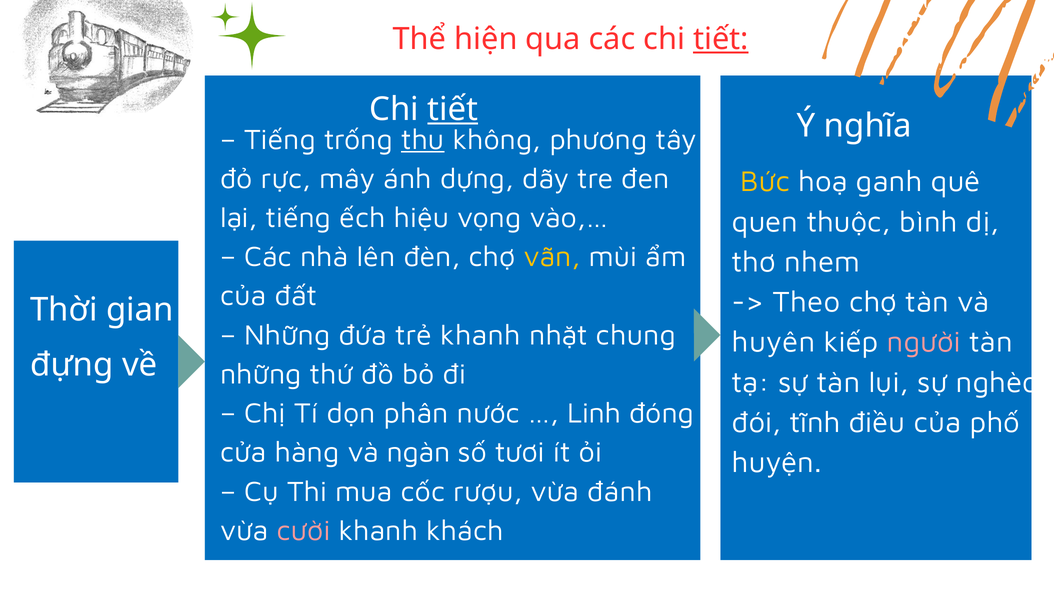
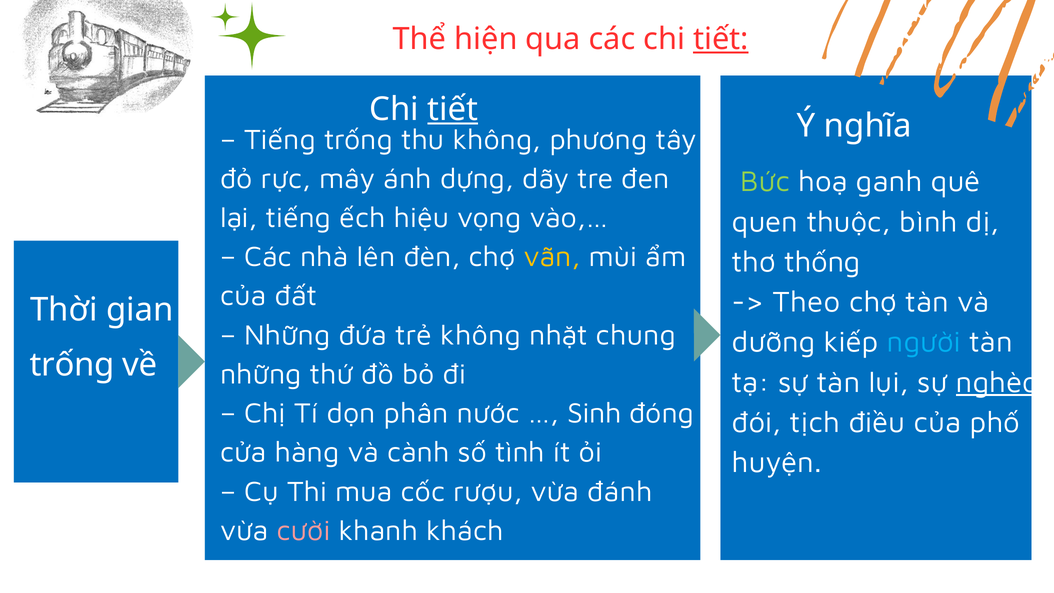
thu underline: present -> none
Bức colour: yellow -> light green
nhem: nhem -> thống
trẻ khanh: khanh -> không
huyên: huyên -> dưỡng
người colour: pink -> light blue
đựng at (72, 365): đựng -> trống
nghèo underline: none -> present
Linh: Linh -> Sinh
tĩnh: tĩnh -> tịch
ngàn: ngàn -> cành
tươi: tươi -> tình
